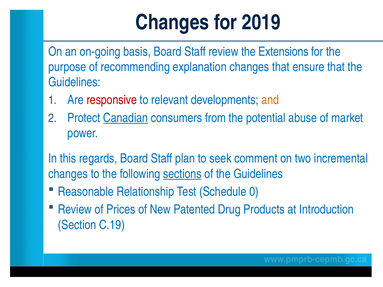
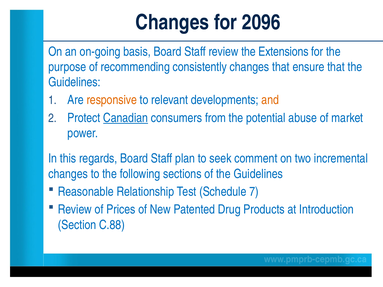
2019: 2019 -> 2096
explanation: explanation -> consistently
responsive colour: red -> orange
sections underline: present -> none
0: 0 -> 7
C.19: C.19 -> C.88
